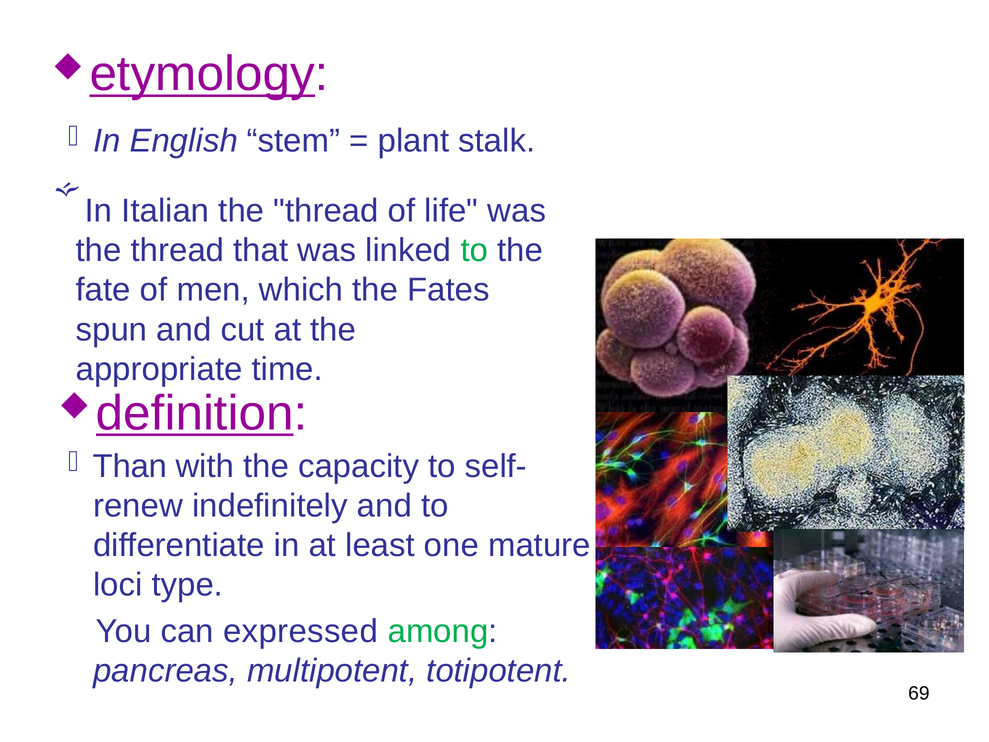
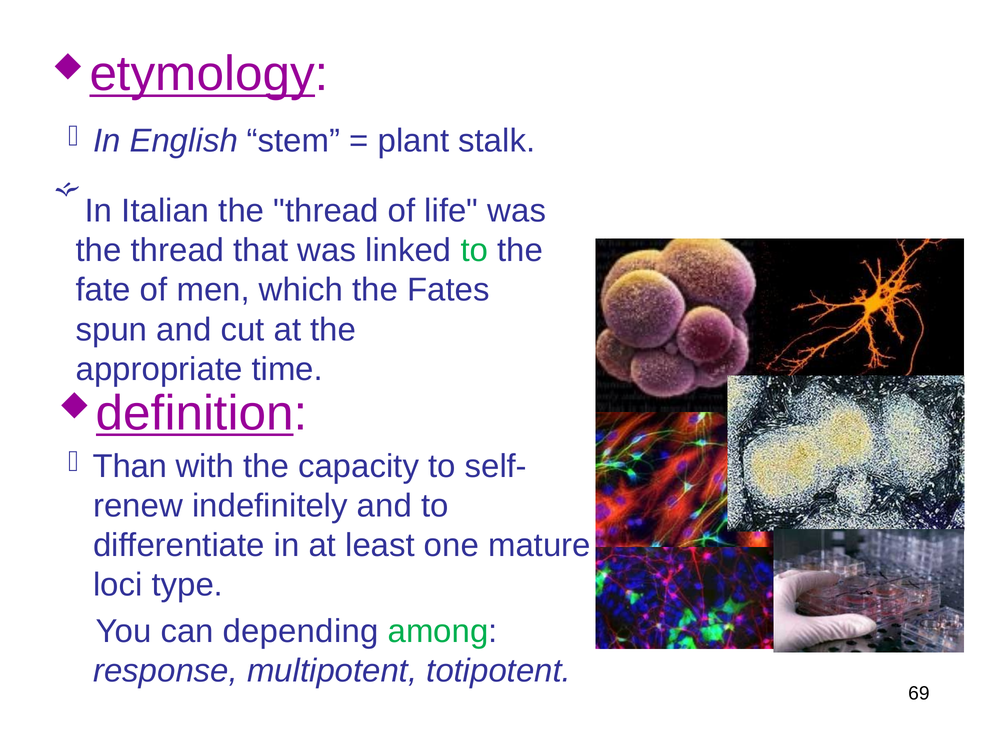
expressed: expressed -> depending
pancreas: pancreas -> response
